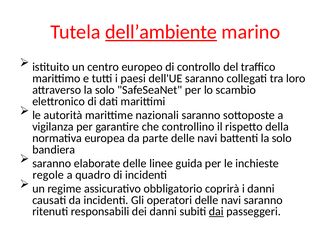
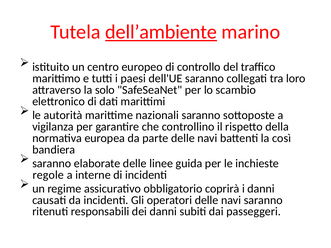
battenti la solo: solo -> così
quadro: quadro -> interne
dai underline: present -> none
